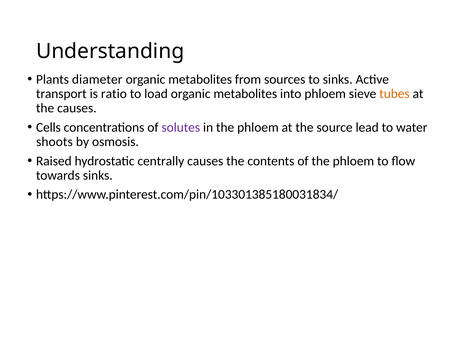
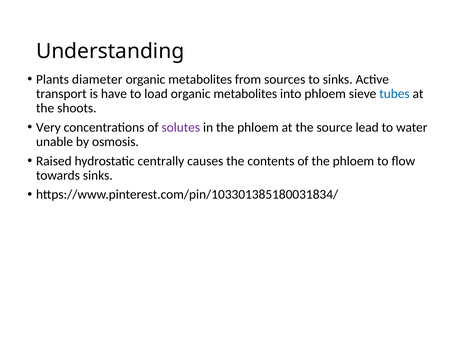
ratio: ratio -> have
tubes colour: orange -> blue
the causes: causes -> shoots
Cells: Cells -> Very
shoots: shoots -> unable
